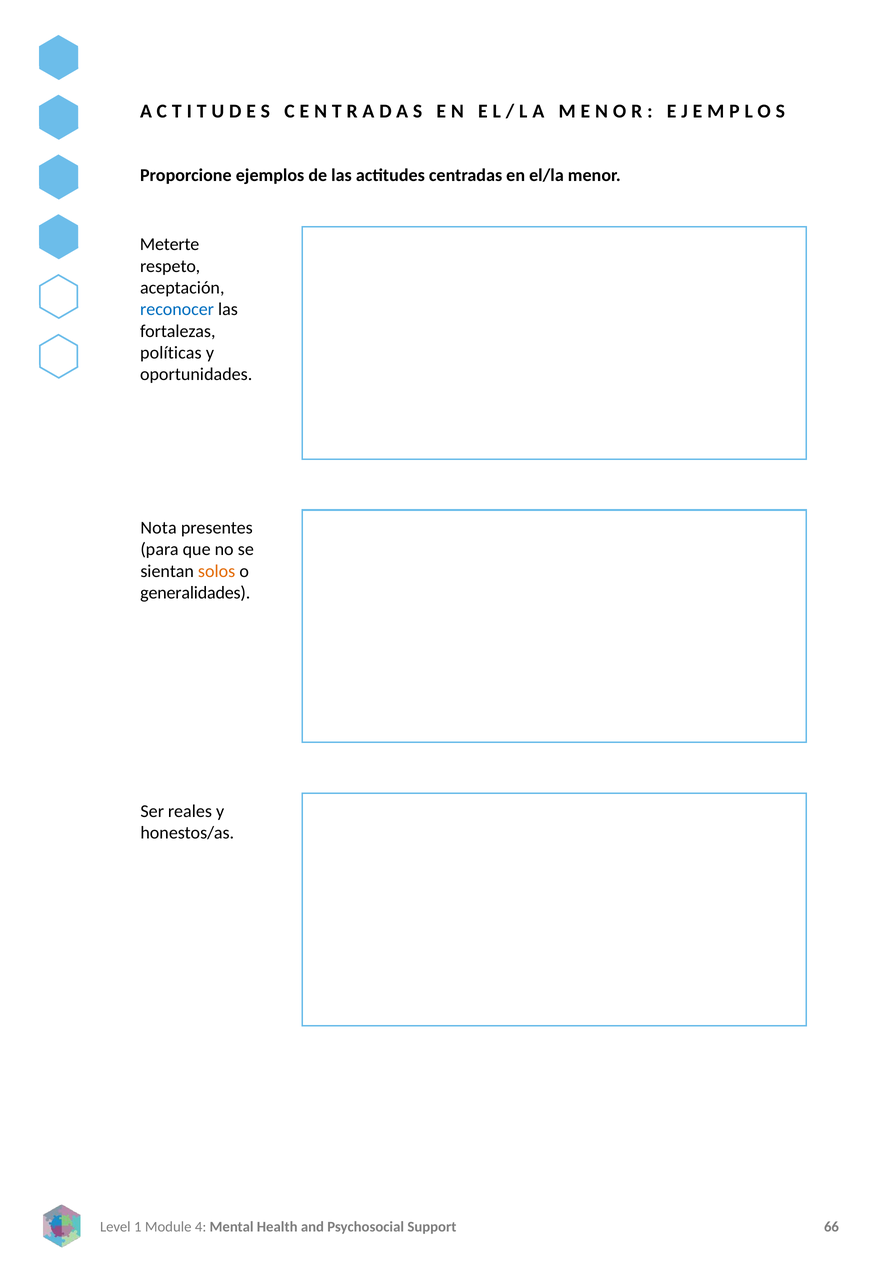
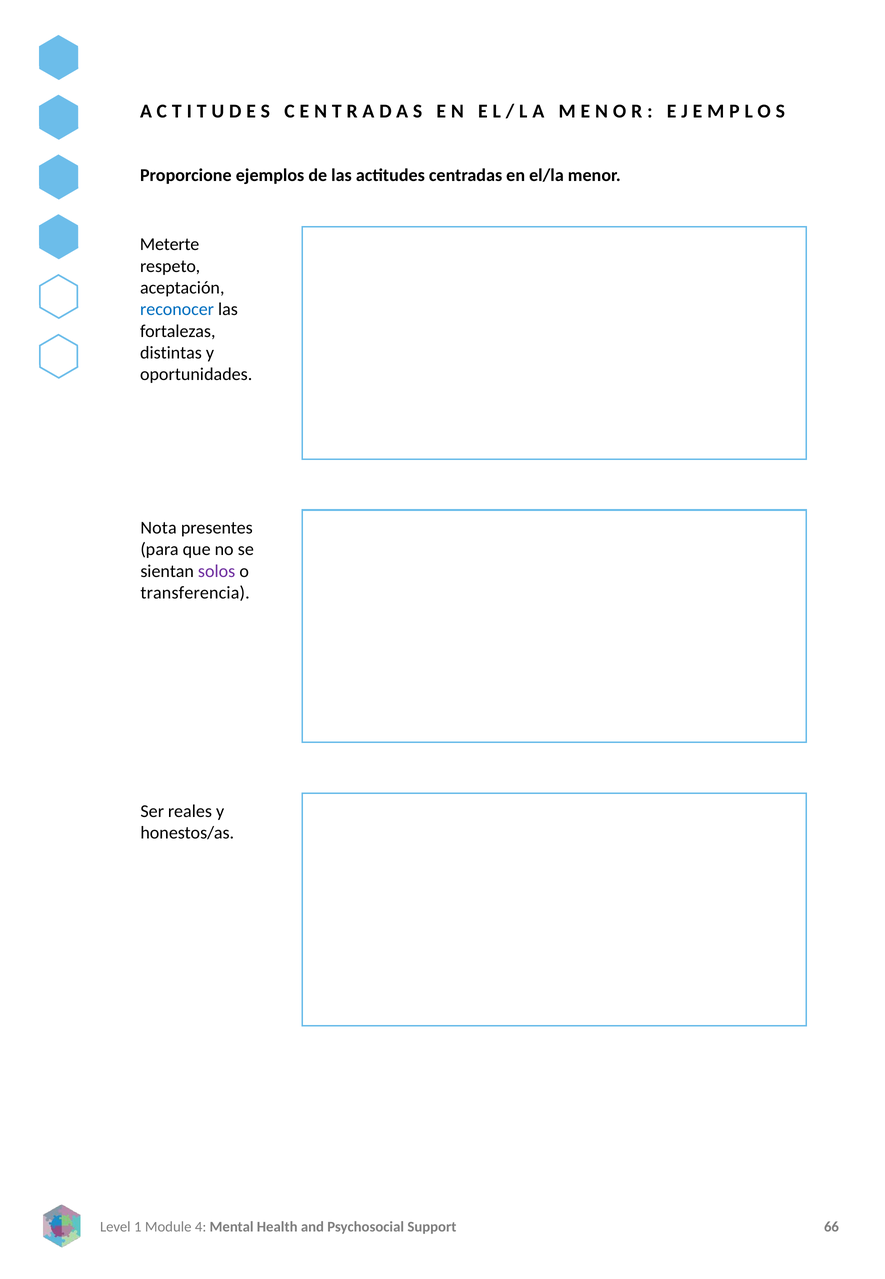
políticas: políticas -> distintas
solos colour: orange -> purple
generalidades: generalidades -> transferencia
